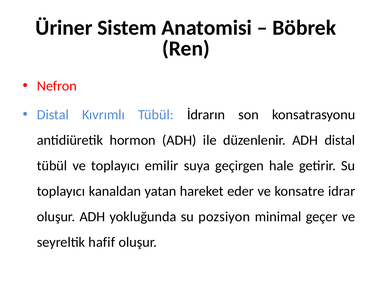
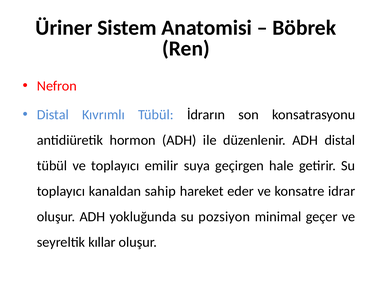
yatan: yatan -> sahip
hafif: hafif -> kıllar
